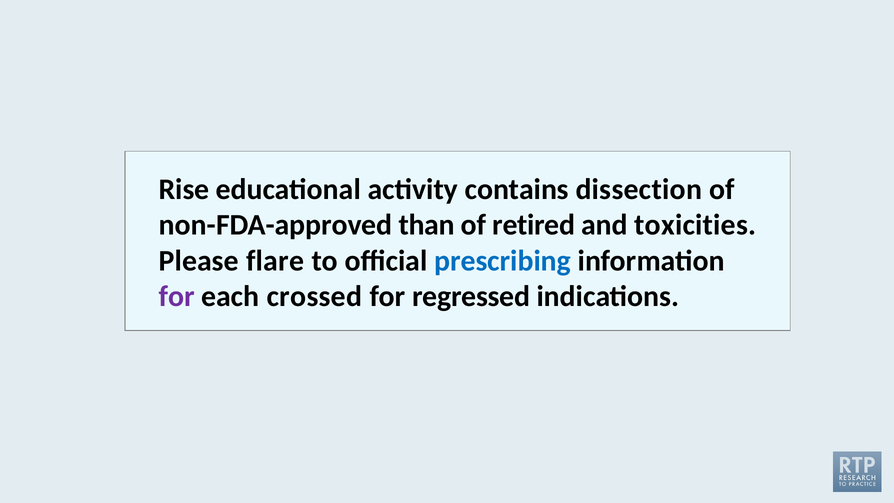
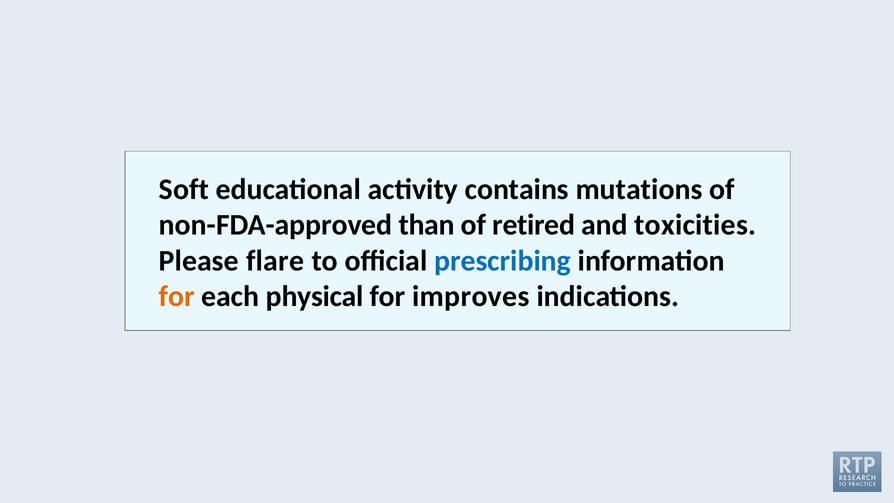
Rise: Rise -> Soft
dissection: dissection -> mutations
for at (177, 296) colour: purple -> orange
crossed: crossed -> physical
regressed: regressed -> improves
